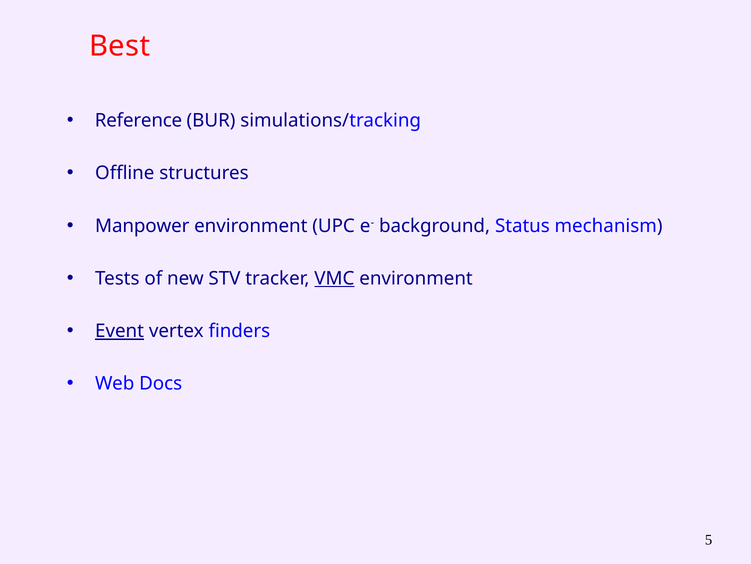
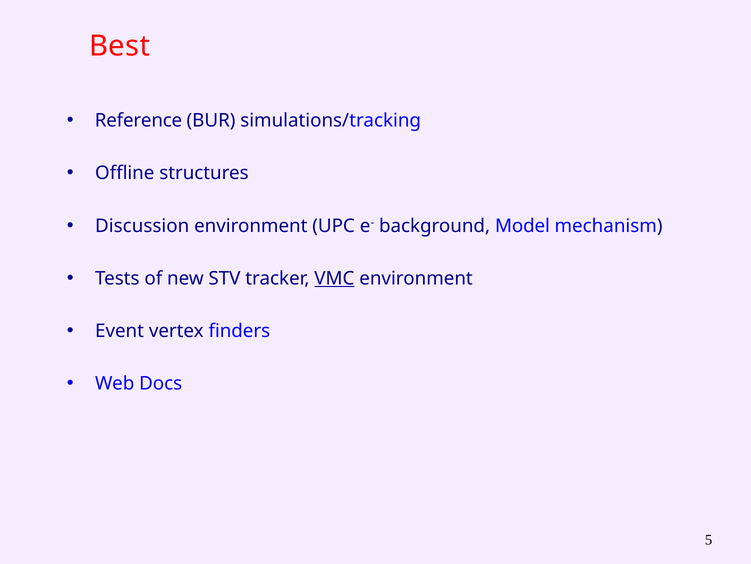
Manpower: Manpower -> Discussion
Status: Status -> Model
Event underline: present -> none
